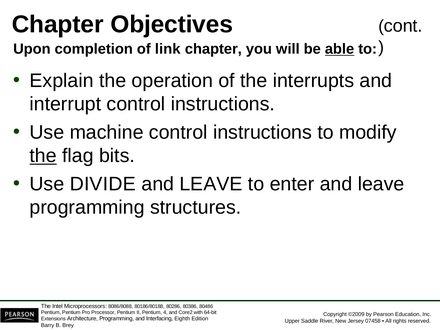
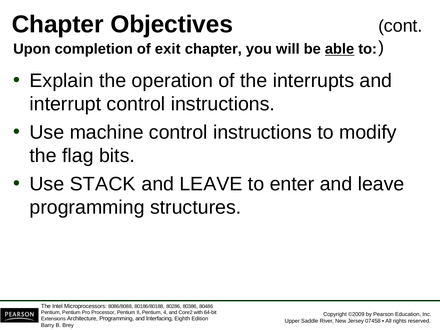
link: link -> exit
the at (43, 156) underline: present -> none
DIVIDE: DIVIDE -> STACK
